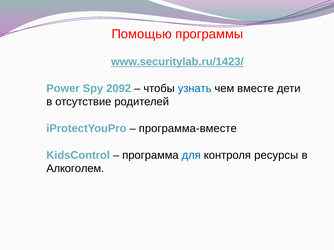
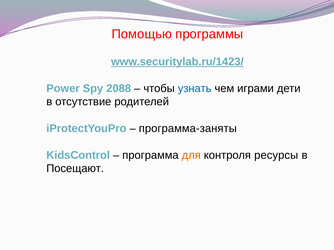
2092: 2092 -> 2088
вместе: вместе -> играми
программа-вместе: программа-вместе -> программа-заняты
для colour: blue -> orange
Алкоголем: Алкоголем -> Посещают
